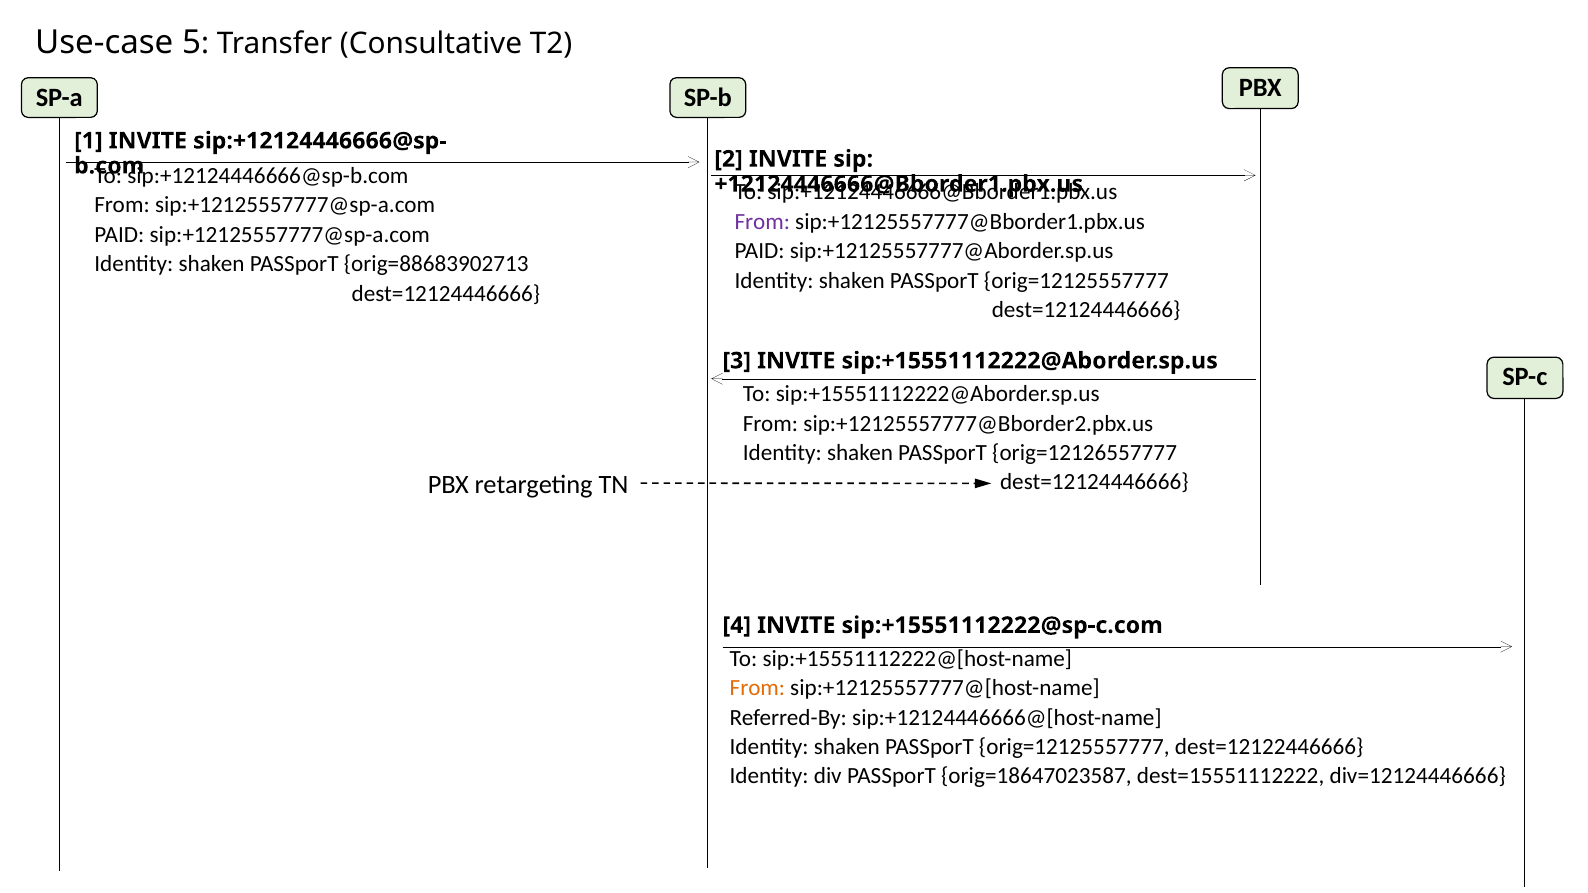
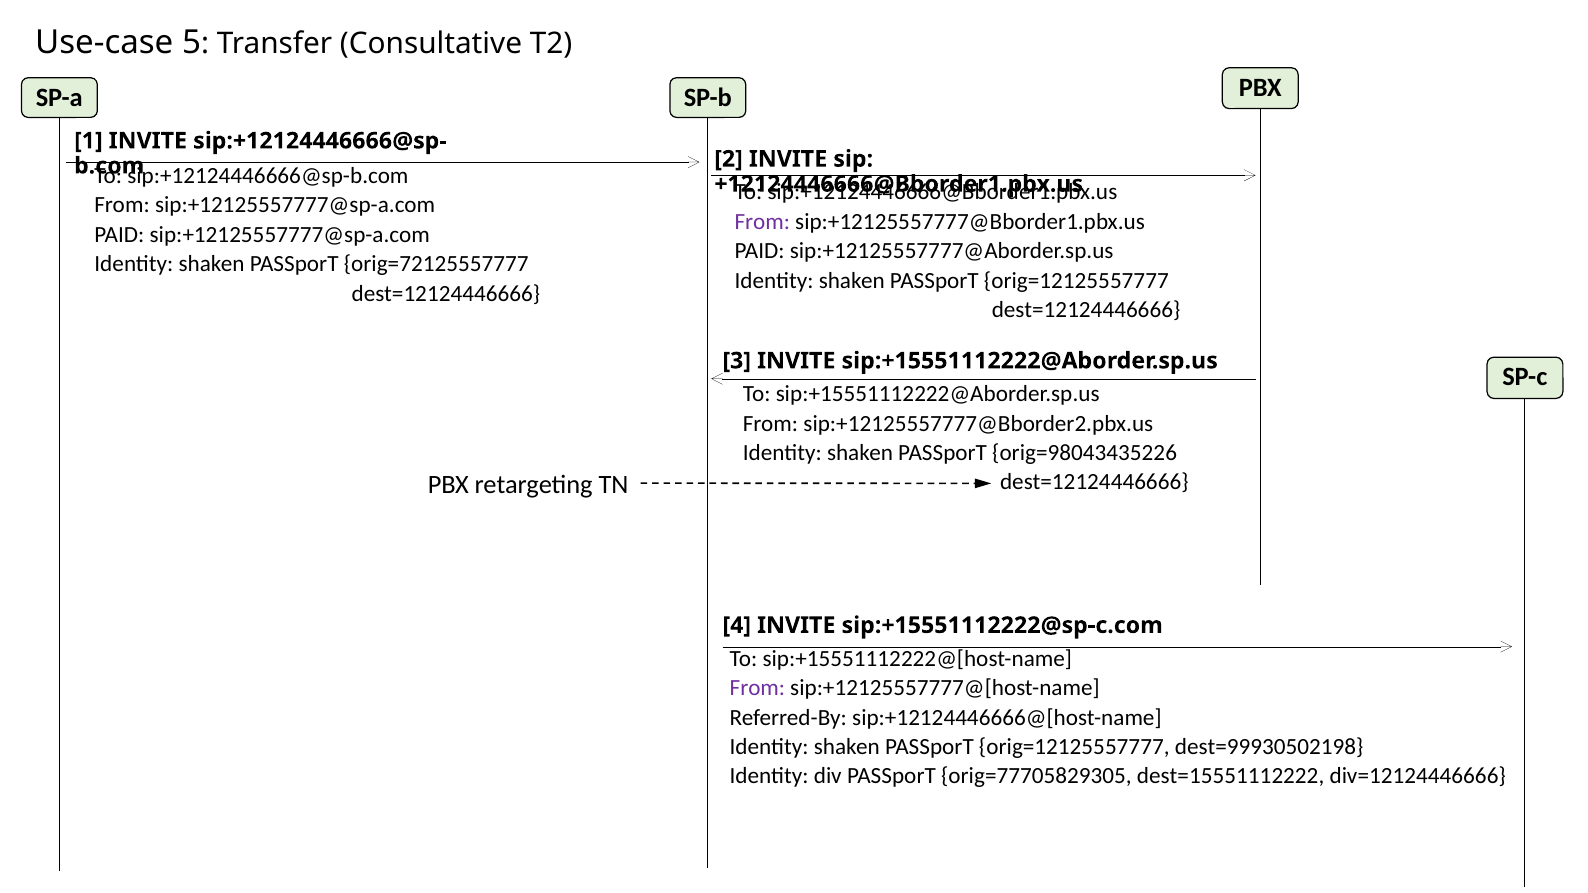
orig=88683902713: orig=88683902713 -> orig=72125557777
orig=12126557777: orig=12126557777 -> orig=98043435226
From at (757, 688) colour: orange -> purple
dest=12122446666: dest=12122446666 -> dest=99930502198
orig=18647023587: orig=18647023587 -> orig=77705829305
